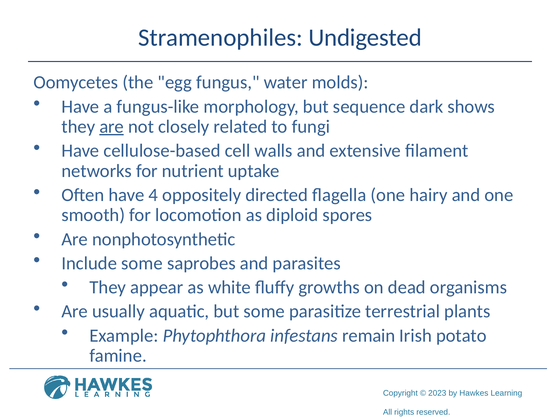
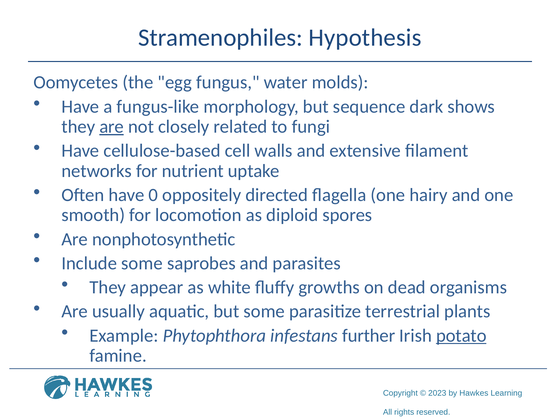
Undigested: Undigested -> Hypothesis
4: 4 -> 0
remain: remain -> further
potato underline: none -> present
